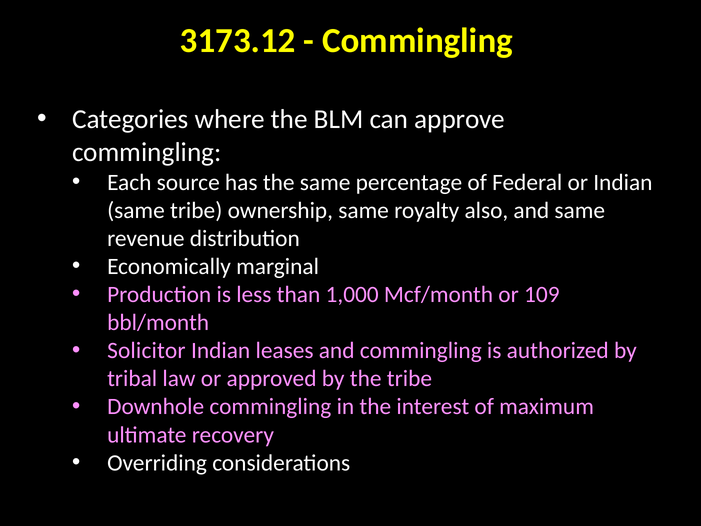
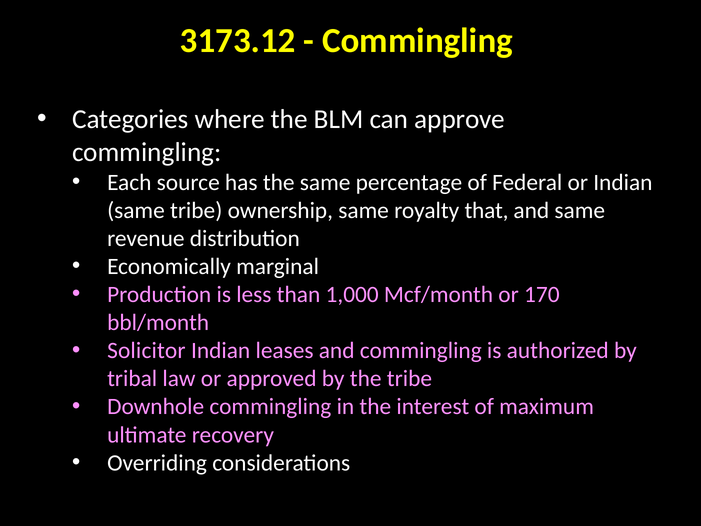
also: also -> that
109: 109 -> 170
